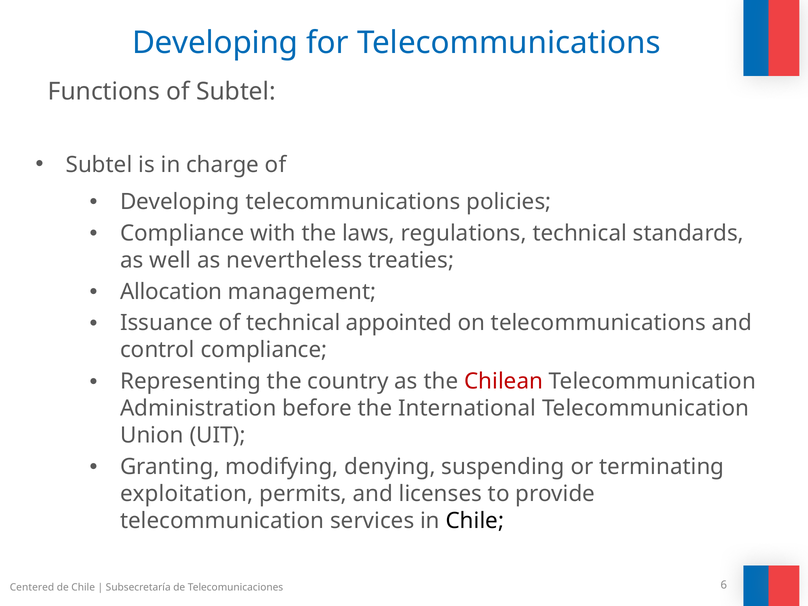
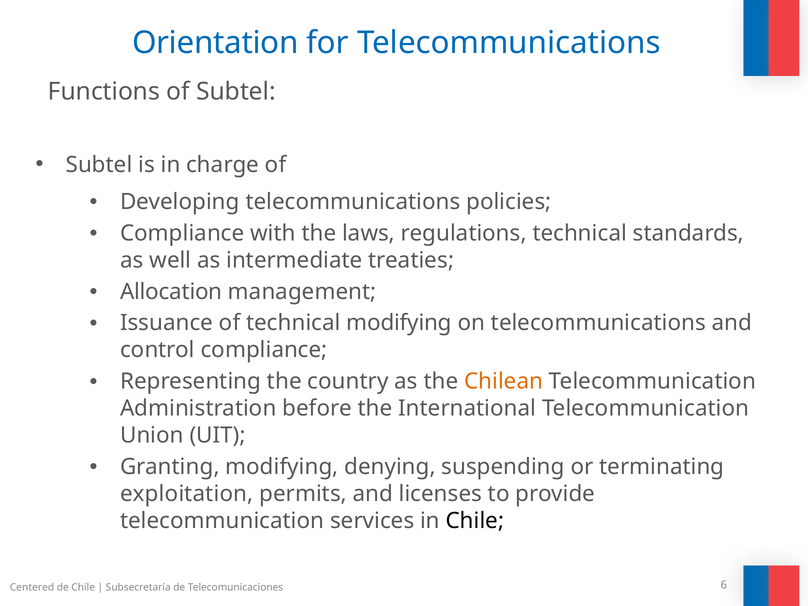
Developing at (215, 43): Developing -> Orientation
nevertheless: nevertheless -> intermediate
technical appointed: appointed -> modifying
Chilean colour: red -> orange
